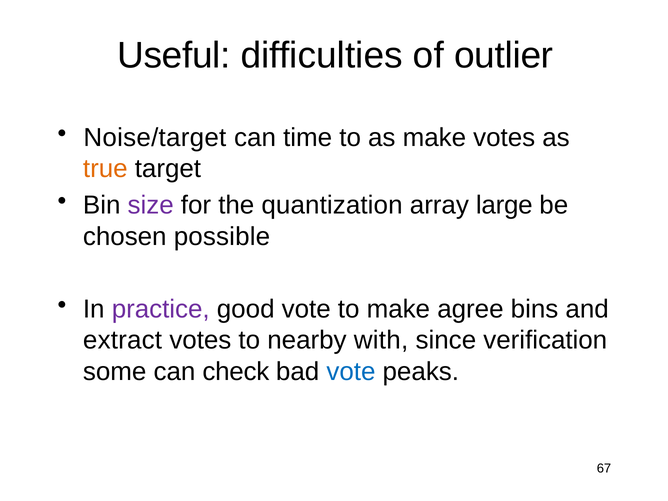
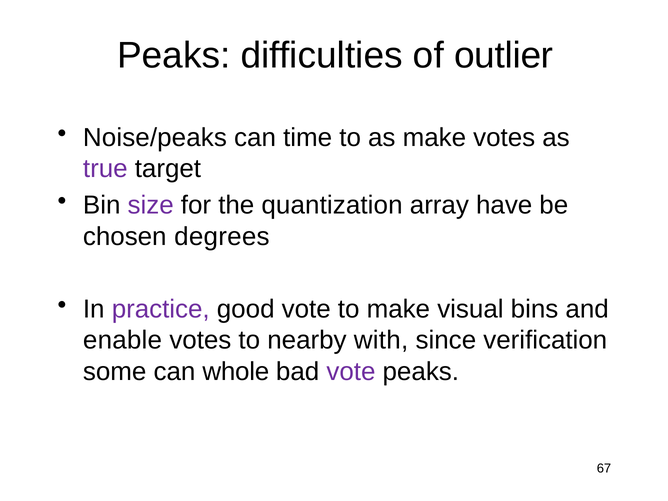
Useful at (174, 55): Useful -> Peaks
Noise/target: Noise/target -> Noise/peaks
true colour: orange -> purple
large: large -> have
possible: possible -> degrees
agree: agree -> visual
extract: extract -> enable
check: check -> whole
vote at (351, 372) colour: blue -> purple
